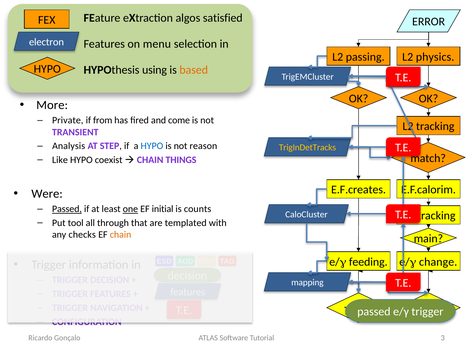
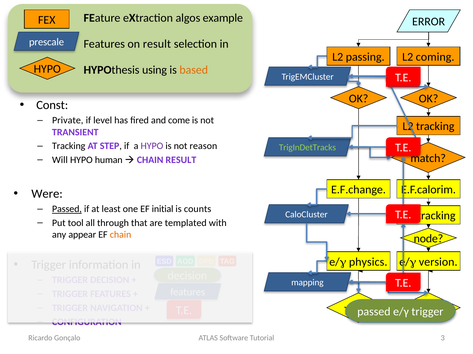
satisfied: satisfied -> example
electron: electron -> prescale
on menu: menu -> result
physics: physics -> coming
More: More -> Const
from: from -> level
Analysis at (69, 146): Analysis -> Tracking
HYPO at (152, 146) colour: blue -> purple
TrigInDetTracks colour: yellow -> light green
Like: Like -> Will
coexist: coexist -> human
CHAIN THINGS: THINGS -> RESULT
E.F.creates: E.F.creates -> E.F.change
one underline: present -> none
checks: checks -> appear
main: main -> node
feeding: feeding -> physics
change: change -> version
